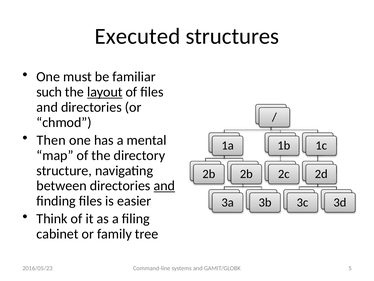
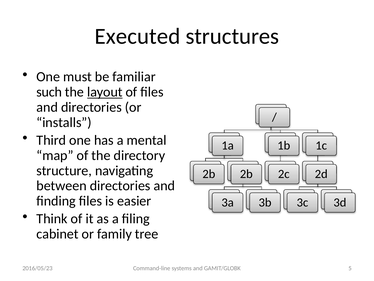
chmod: chmod -> installs
Then: Then -> Third
and at (164, 186) underline: present -> none
